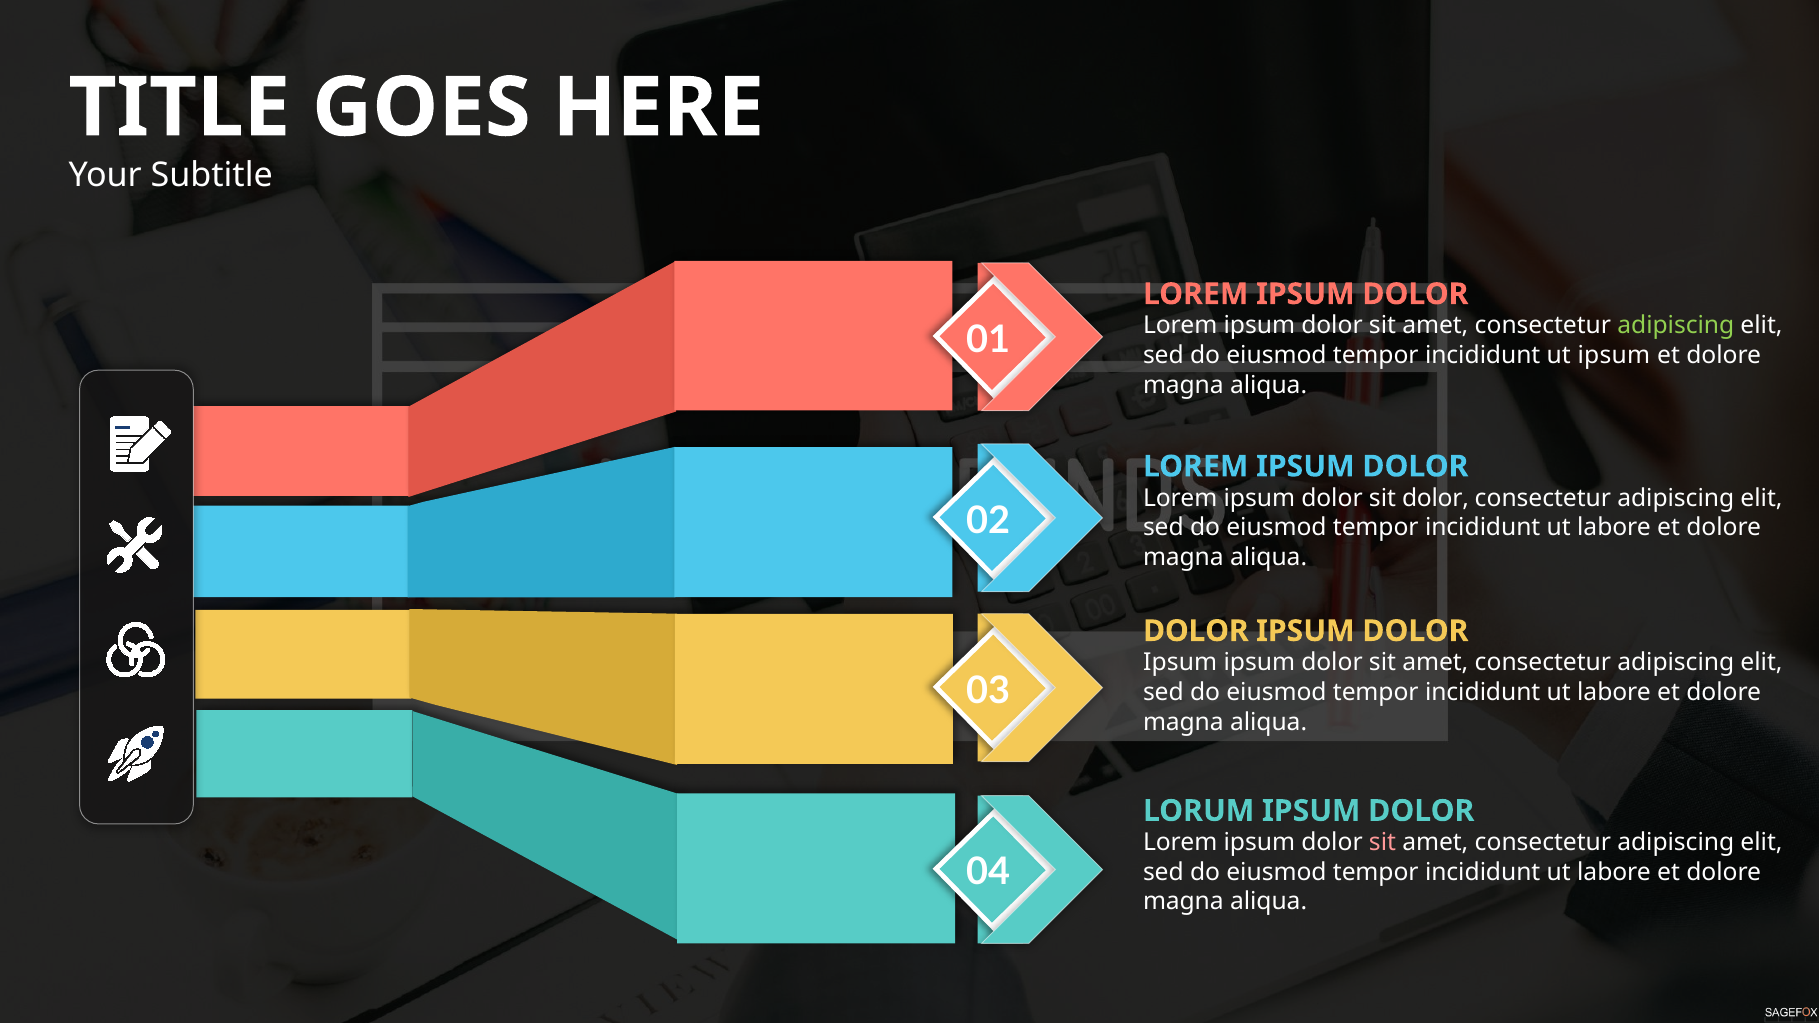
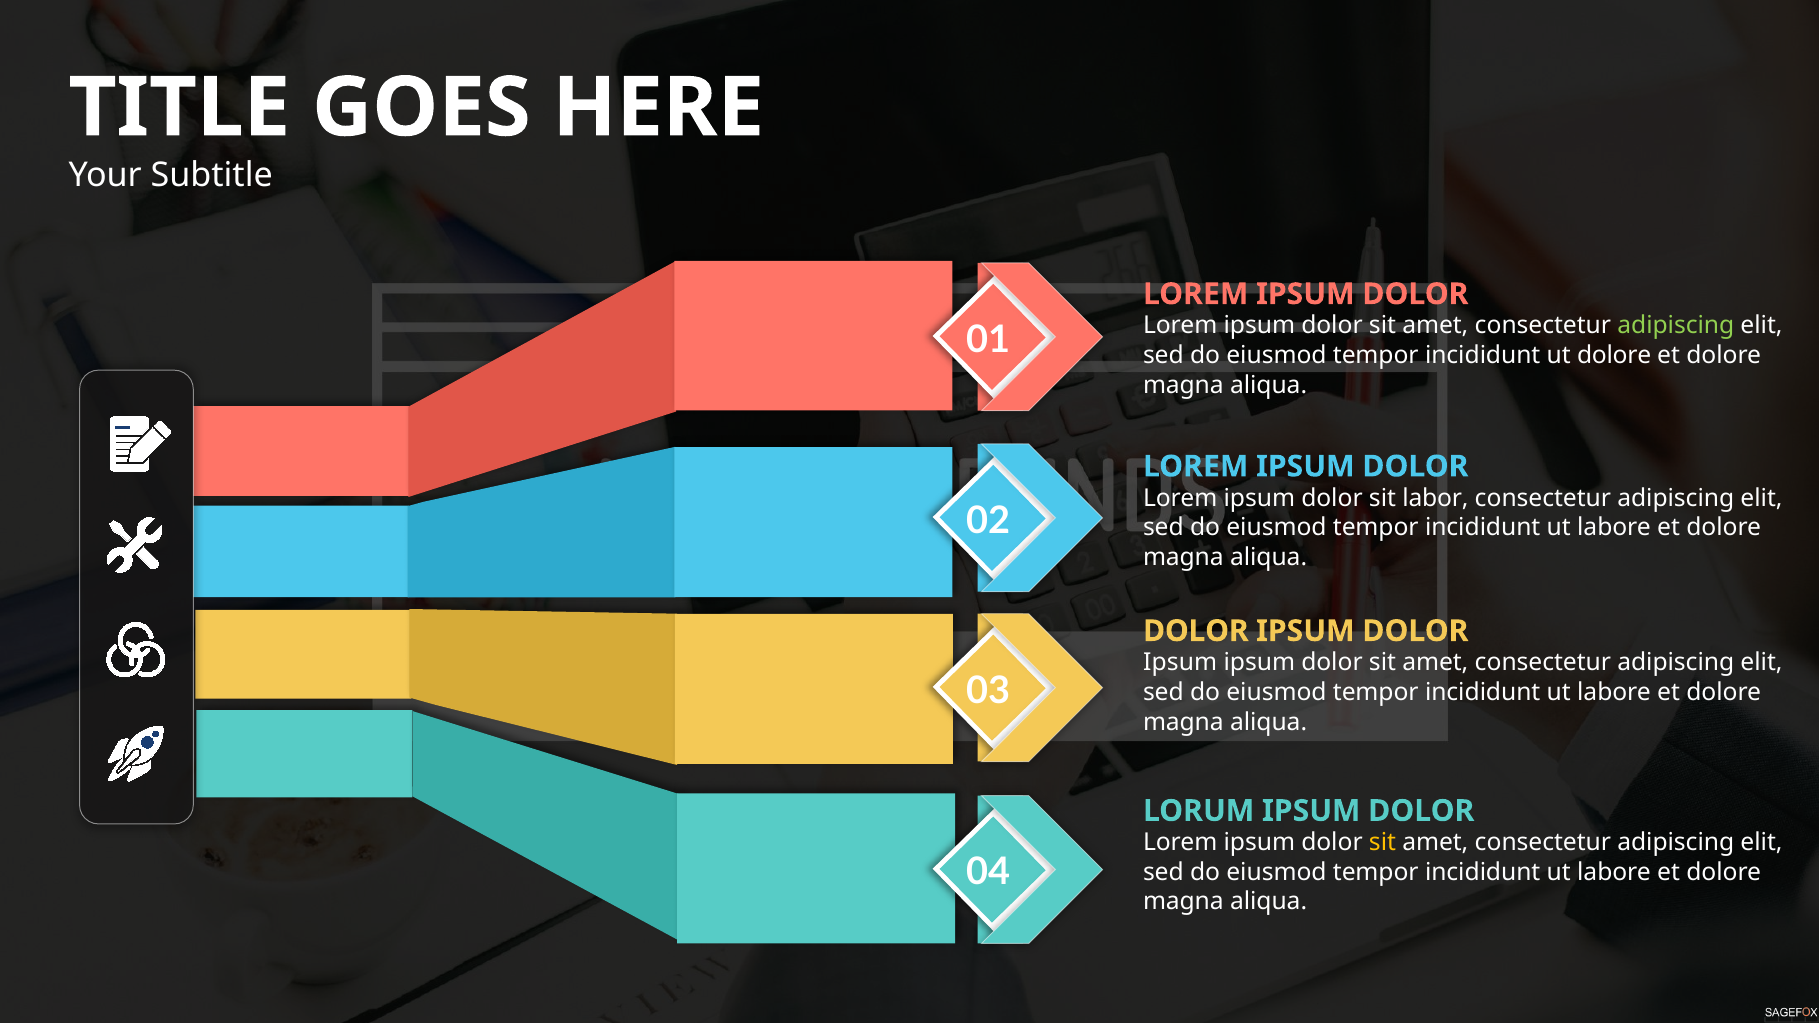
ut ipsum: ipsum -> dolore
sit dolor: dolor -> labor
sit at (1382, 843) colour: pink -> yellow
